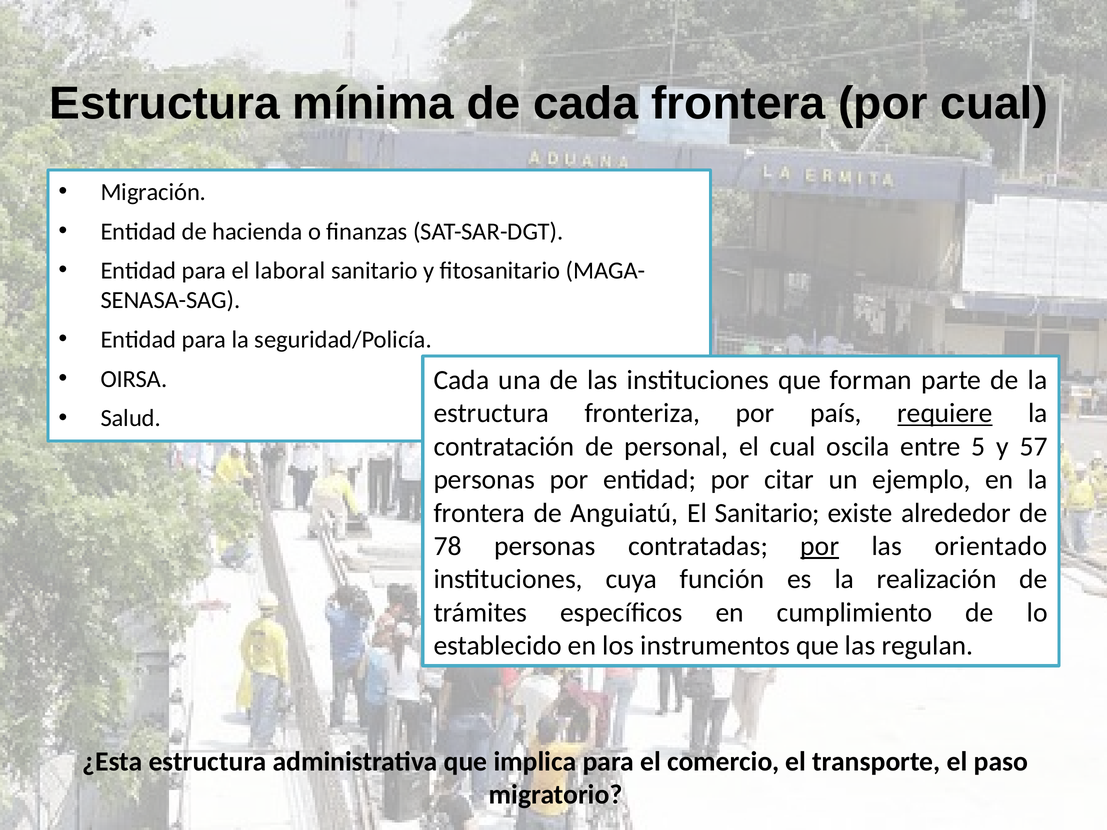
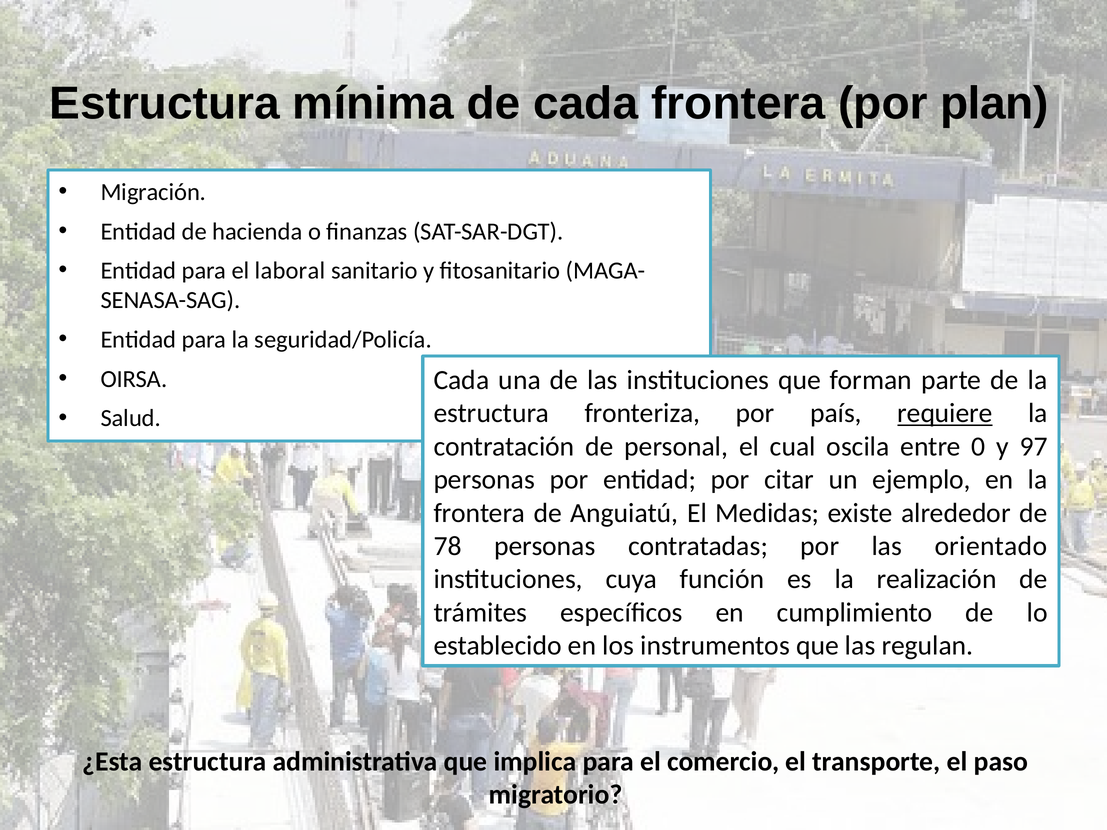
por cual: cual -> plan
5: 5 -> 0
57: 57 -> 97
El Sanitario: Sanitario -> Medidas
por at (820, 546) underline: present -> none
